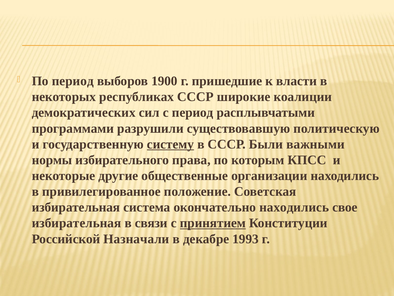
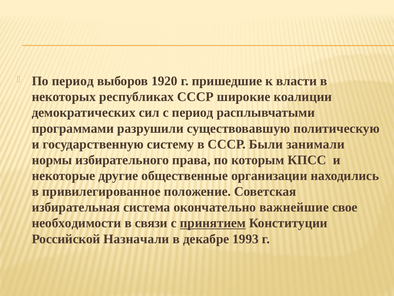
1900: 1900 -> 1920
систему underline: present -> none
важными: важными -> занимали
окончательно находились: находились -> важнейшие
избирательная at (76, 223): избирательная -> необходимости
